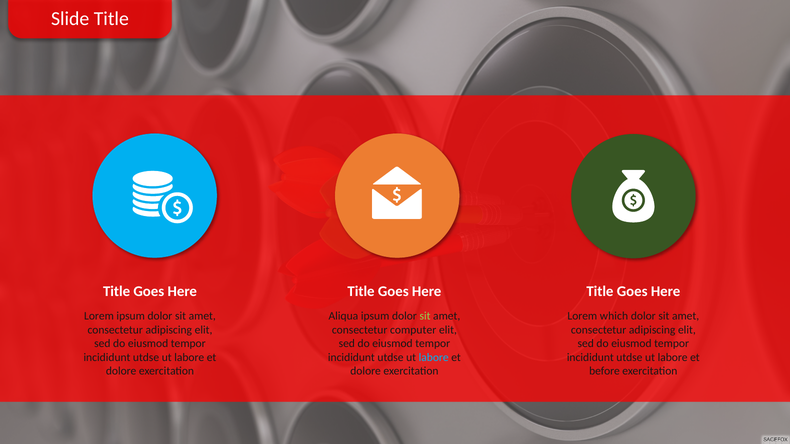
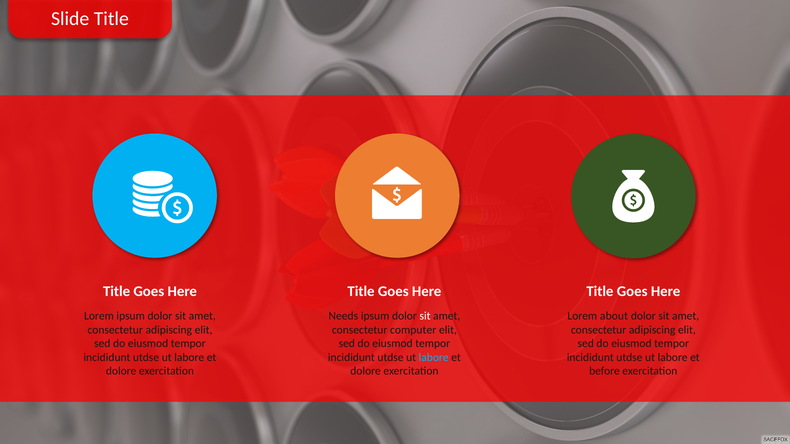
Aliqua: Aliqua -> Needs
sit at (425, 316) colour: light green -> white
which: which -> about
